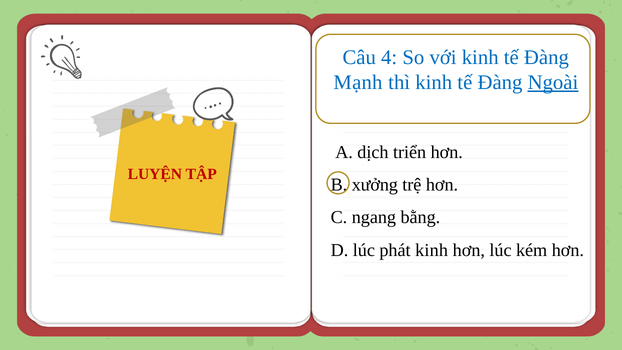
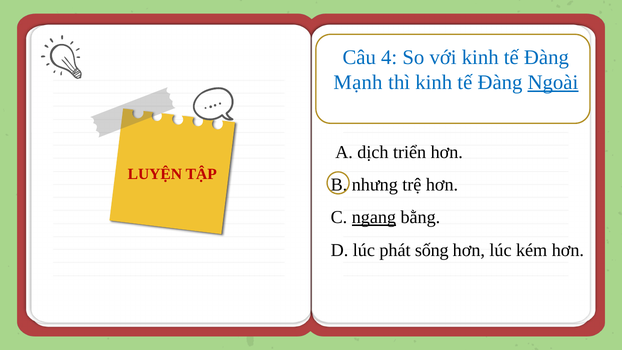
xưởng: xưởng -> nhưng
ngang underline: none -> present
phát kinh: kinh -> sống
